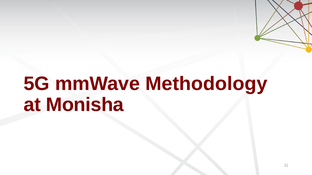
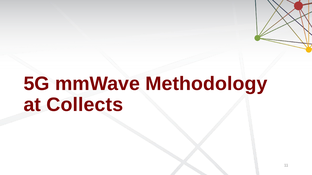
Monisha: Monisha -> Collects
